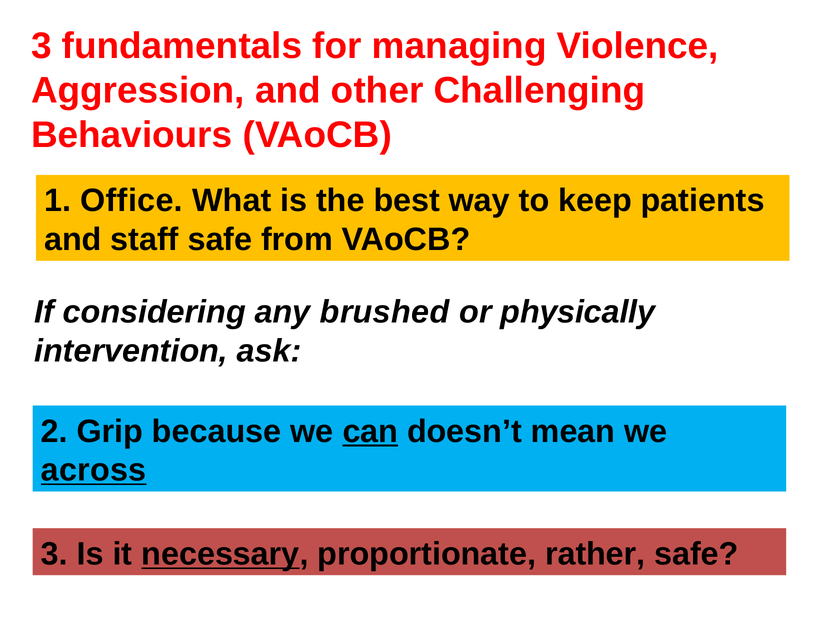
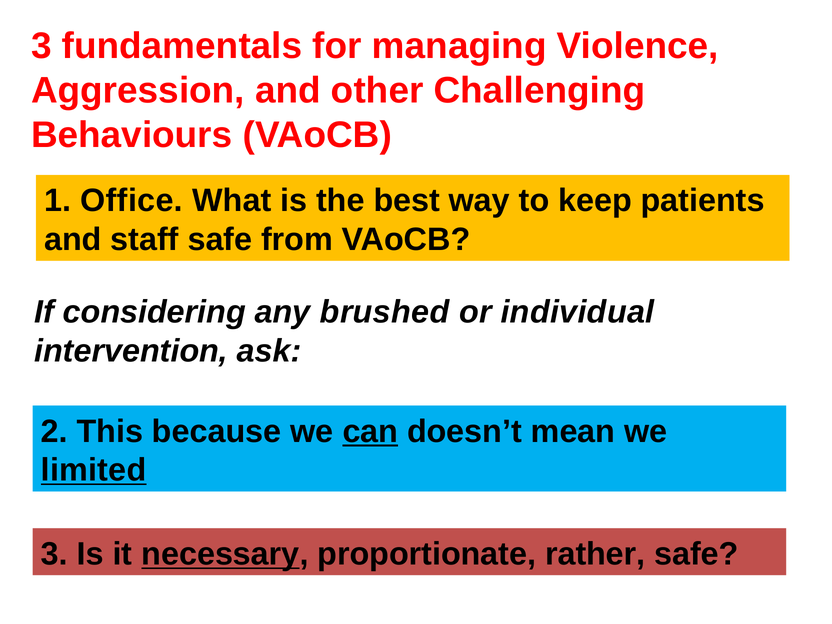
physically: physically -> individual
Grip: Grip -> This
across: across -> limited
